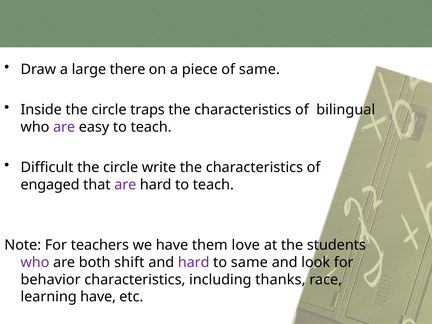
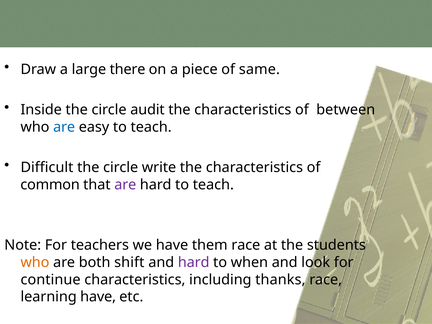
traps: traps -> audit
bilingual: bilingual -> between
are at (64, 127) colour: purple -> blue
engaged: engaged -> common
them love: love -> race
who at (35, 262) colour: purple -> orange
to same: same -> when
behavior: behavior -> continue
